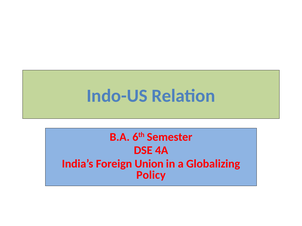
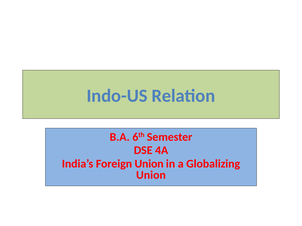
Policy at (151, 175): Policy -> Union
